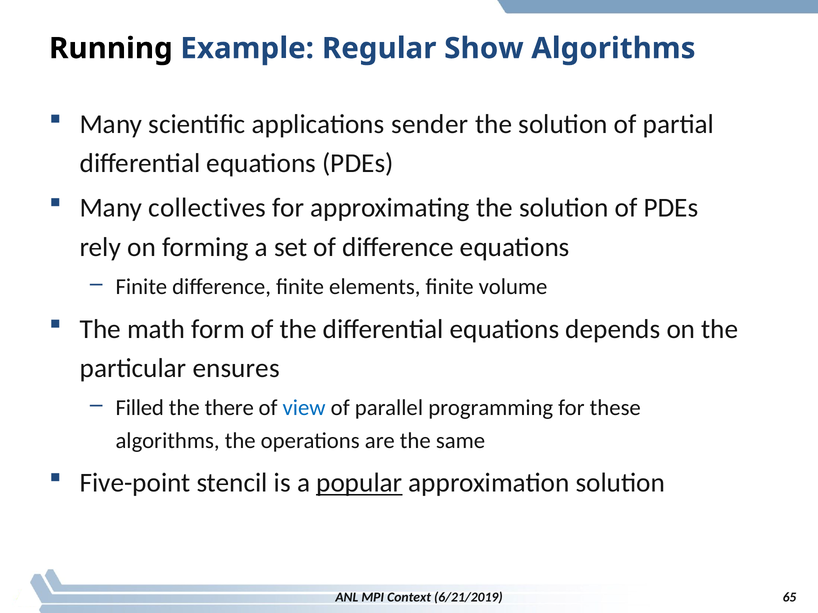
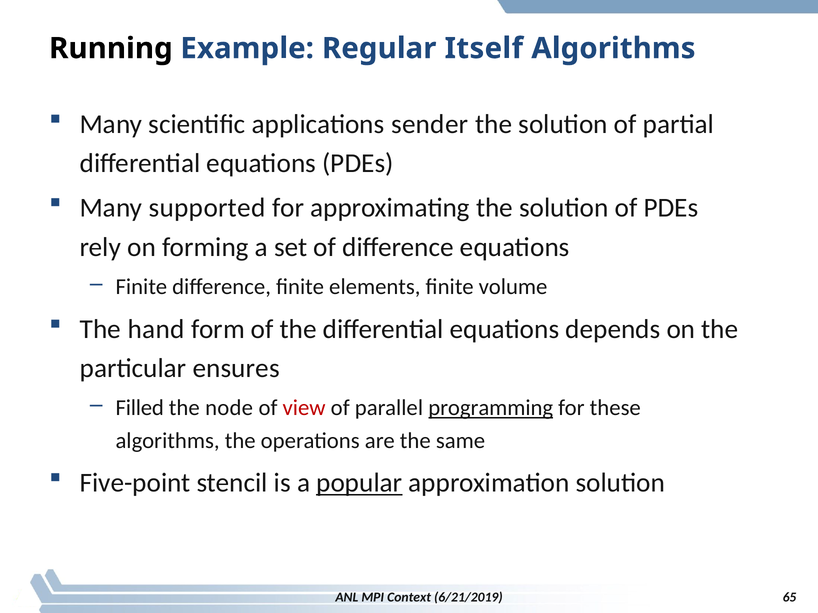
Show: Show -> Itself
collectives: collectives -> supported
math: math -> hand
there: there -> node
view colour: blue -> red
programming underline: none -> present
